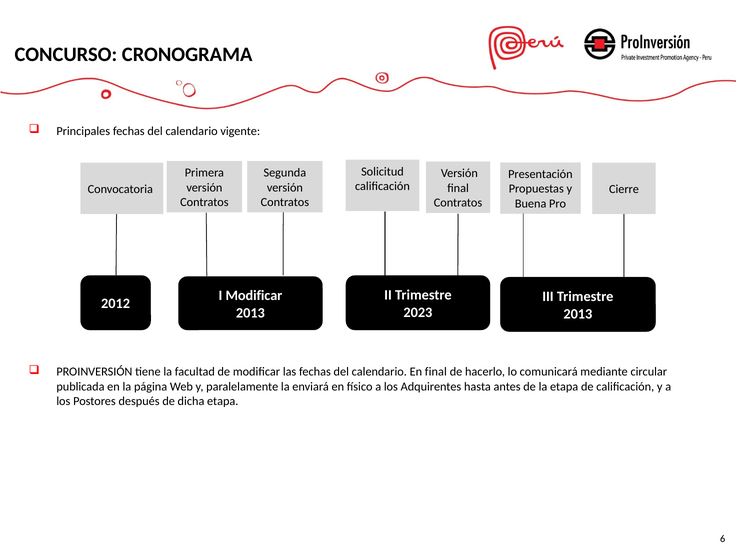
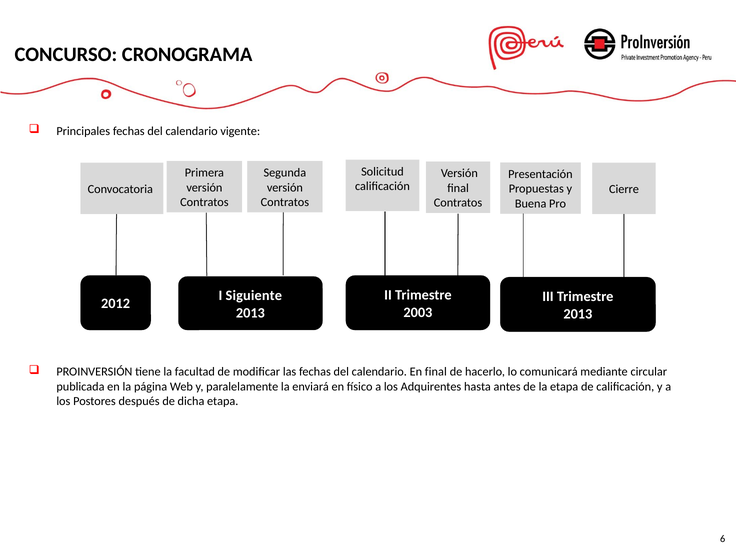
I Modificar: Modificar -> Siguiente
2023: 2023 -> 2003
